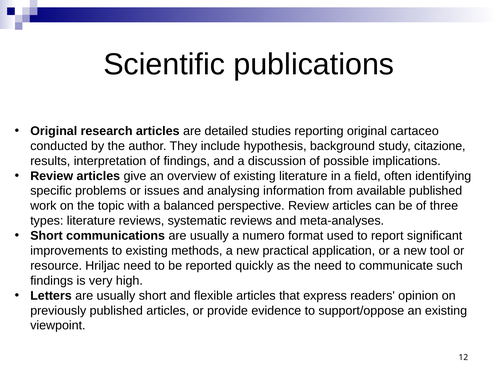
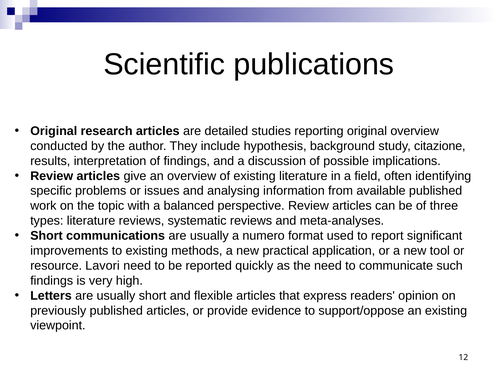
original cartaceo: cartaceo -> overview
Hriljac: Hriljac -> Lavori
